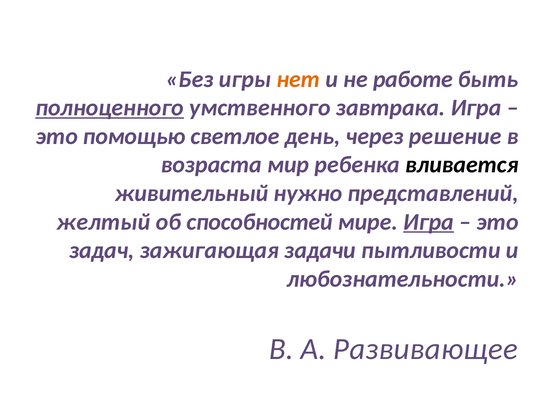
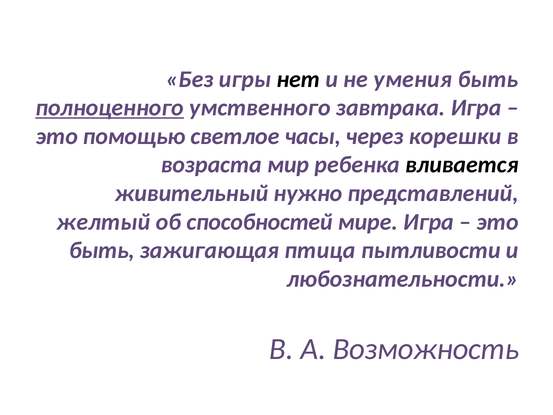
нет colour: orange -> black
работе: работе -> умения
день: день -> часы
решение: решение -> корешки
Игра at (429, 222) underline: present -> none
задач at (102, 250): задач -> быть
задачи: задачи -> птица
Развивающее: Развивающее -> Возможность
